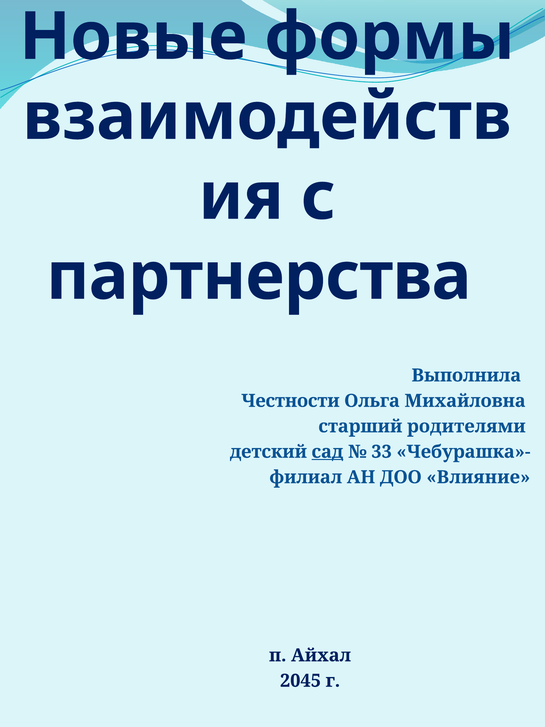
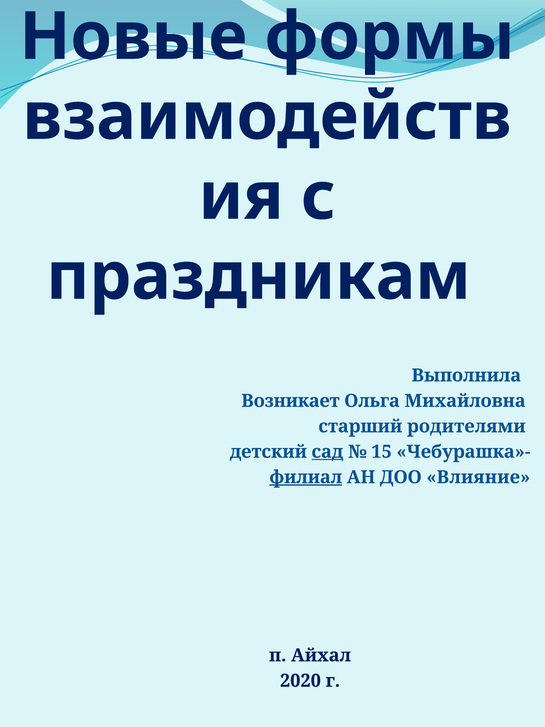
партнерства: партнерства -> праздникам
Честности: Честности -> Возникает
33: 33 -> 15
филиал underline: none -> present
2045: 2045 -> 2020
